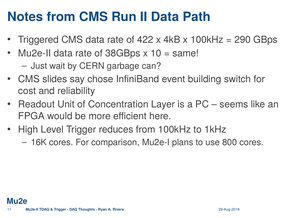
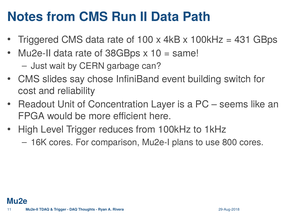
422: 422 -> 100
290: 290 -> 431
